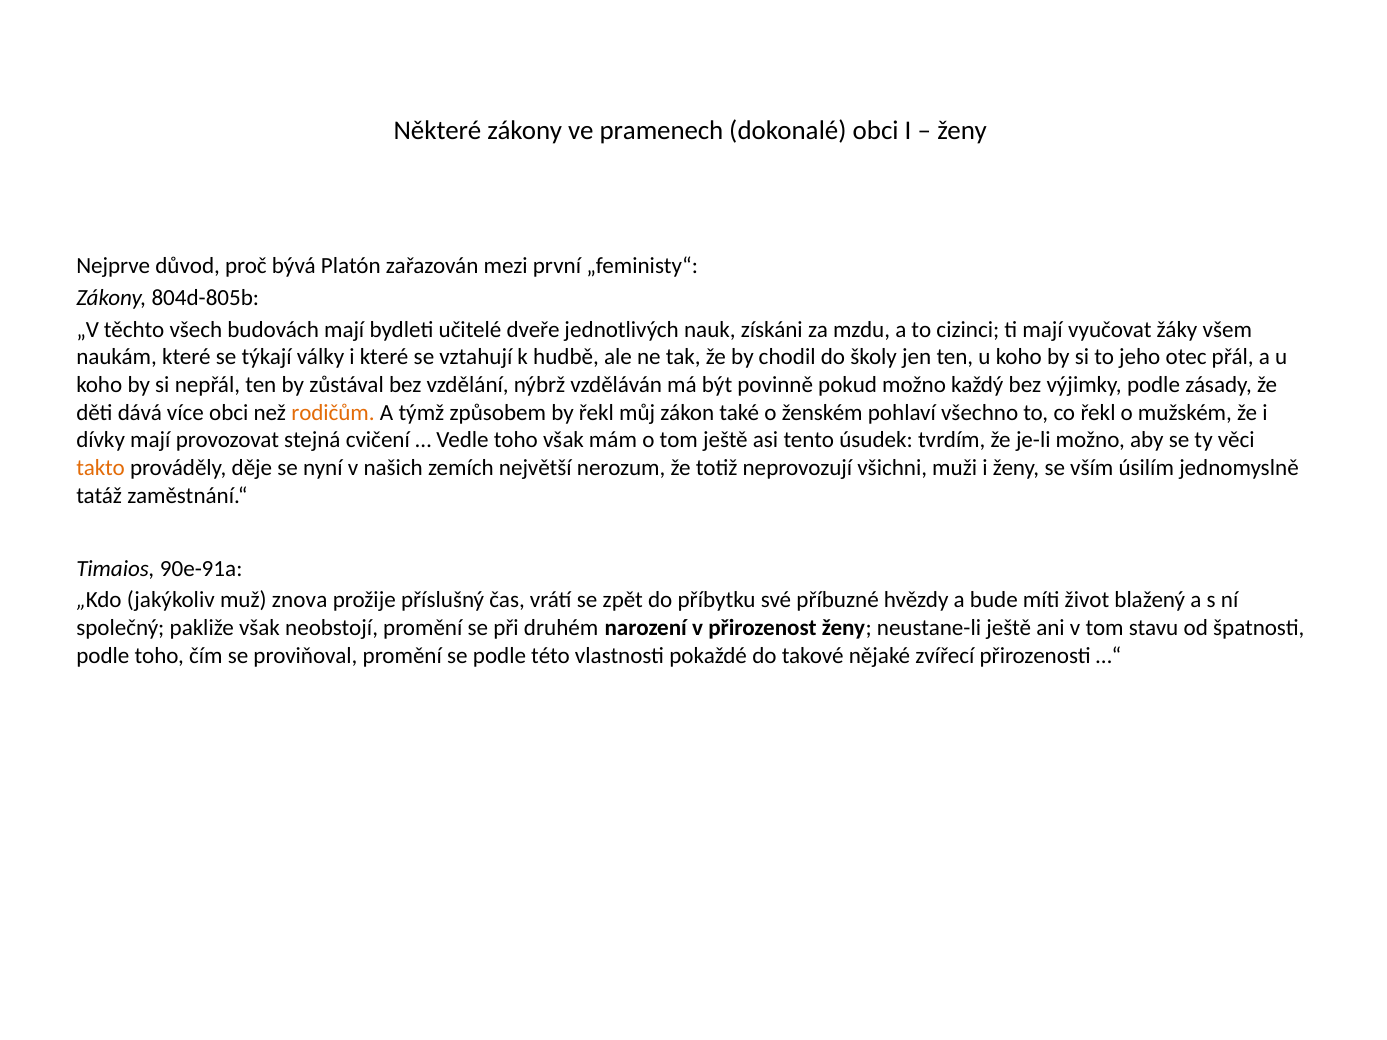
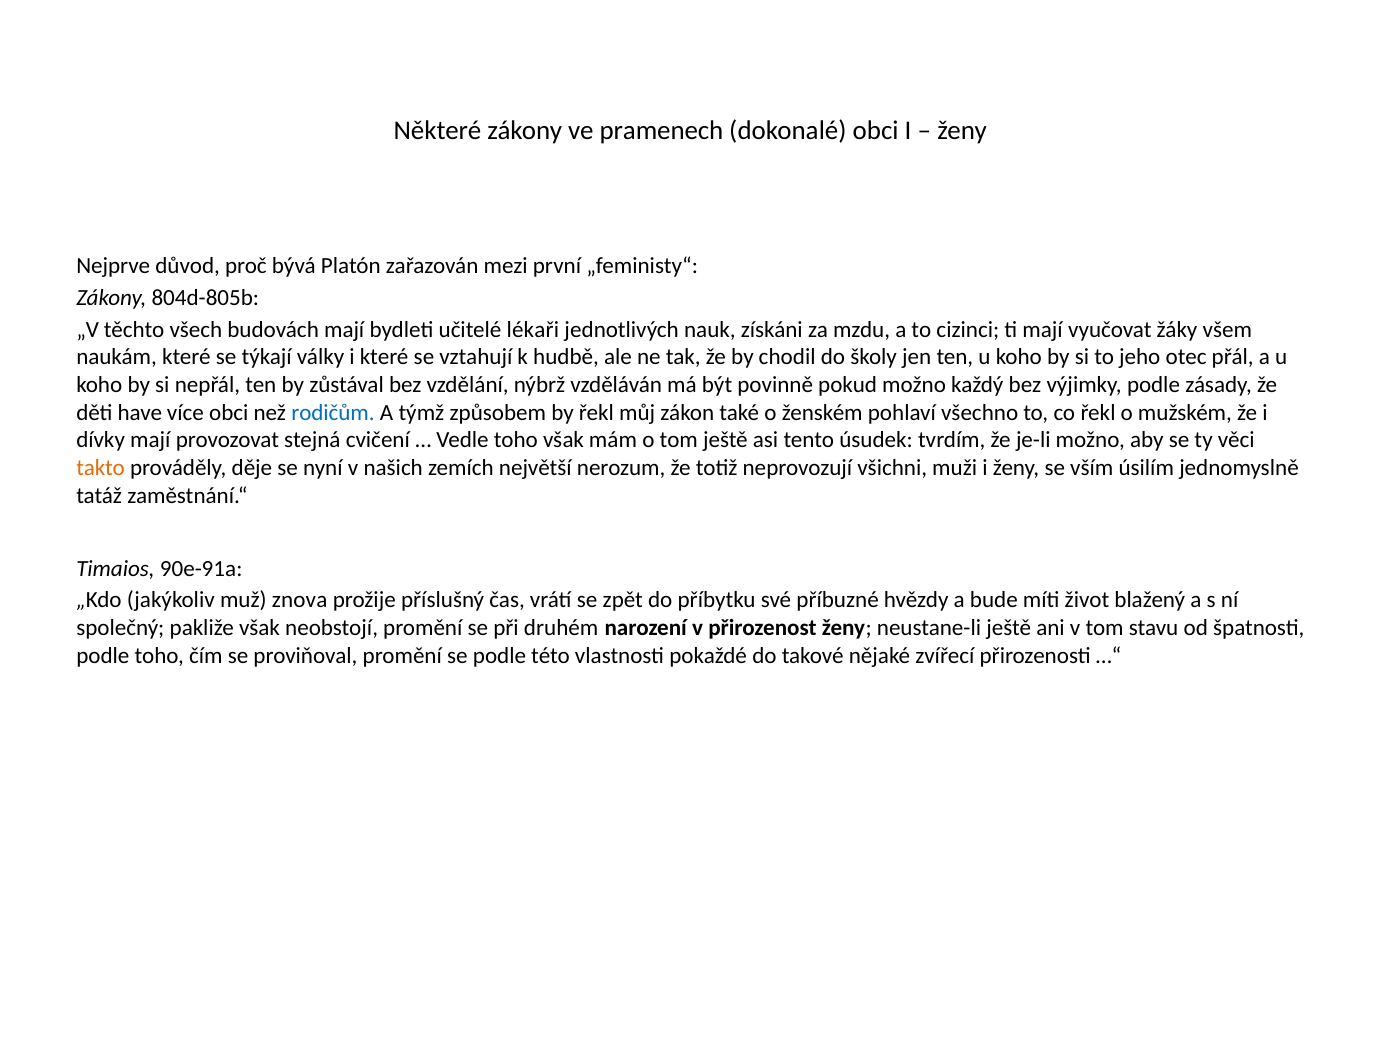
dveře: dveře -> lékaři
dává: dává -> have
rodičům colour: orange -> blue
